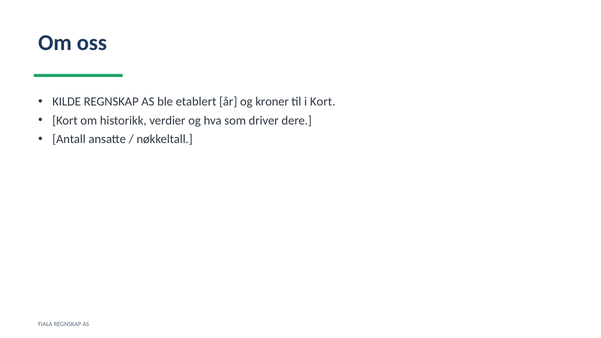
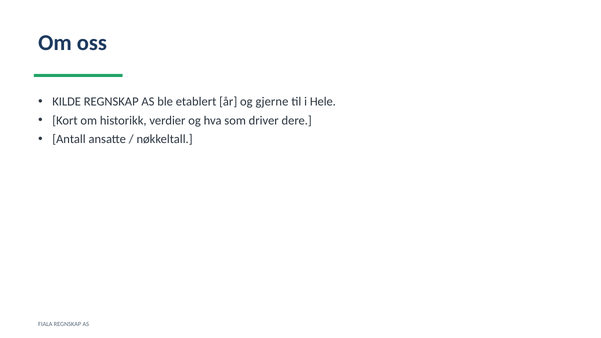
kroner: kroner -> gjerne
i Kort: Kort -> Hele
